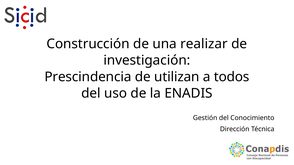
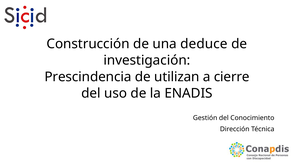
realizar: realizar -> deduce
todos: todos -> cierre
